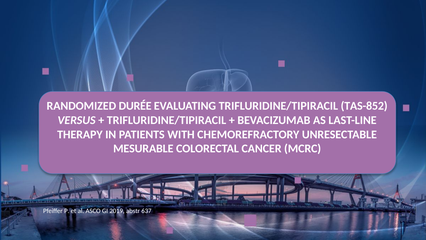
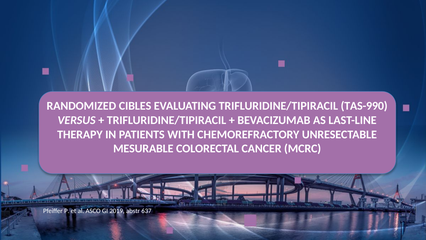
DURÉE: DURÉE -> CIBLES
TAS-852: TAS-852 -> TAS-990
